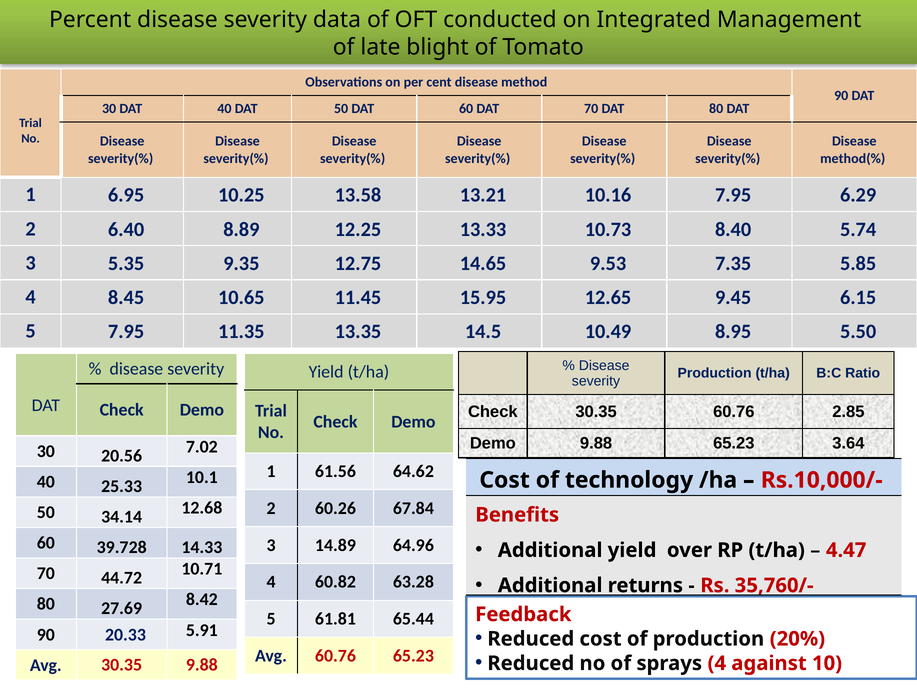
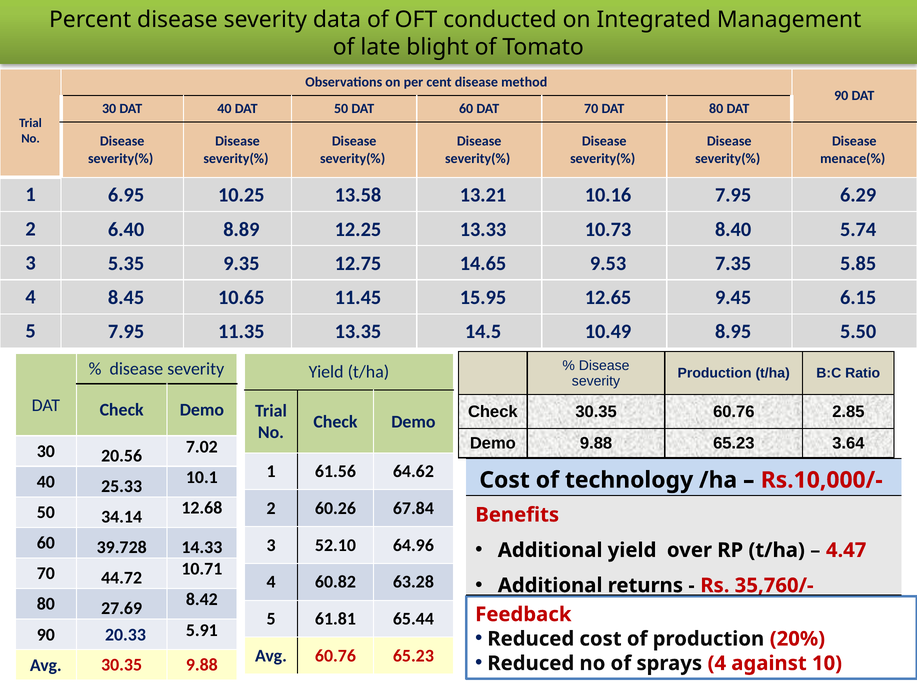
method(%: method(% -> menace(%
14.89: 14.89 -> 52.10
